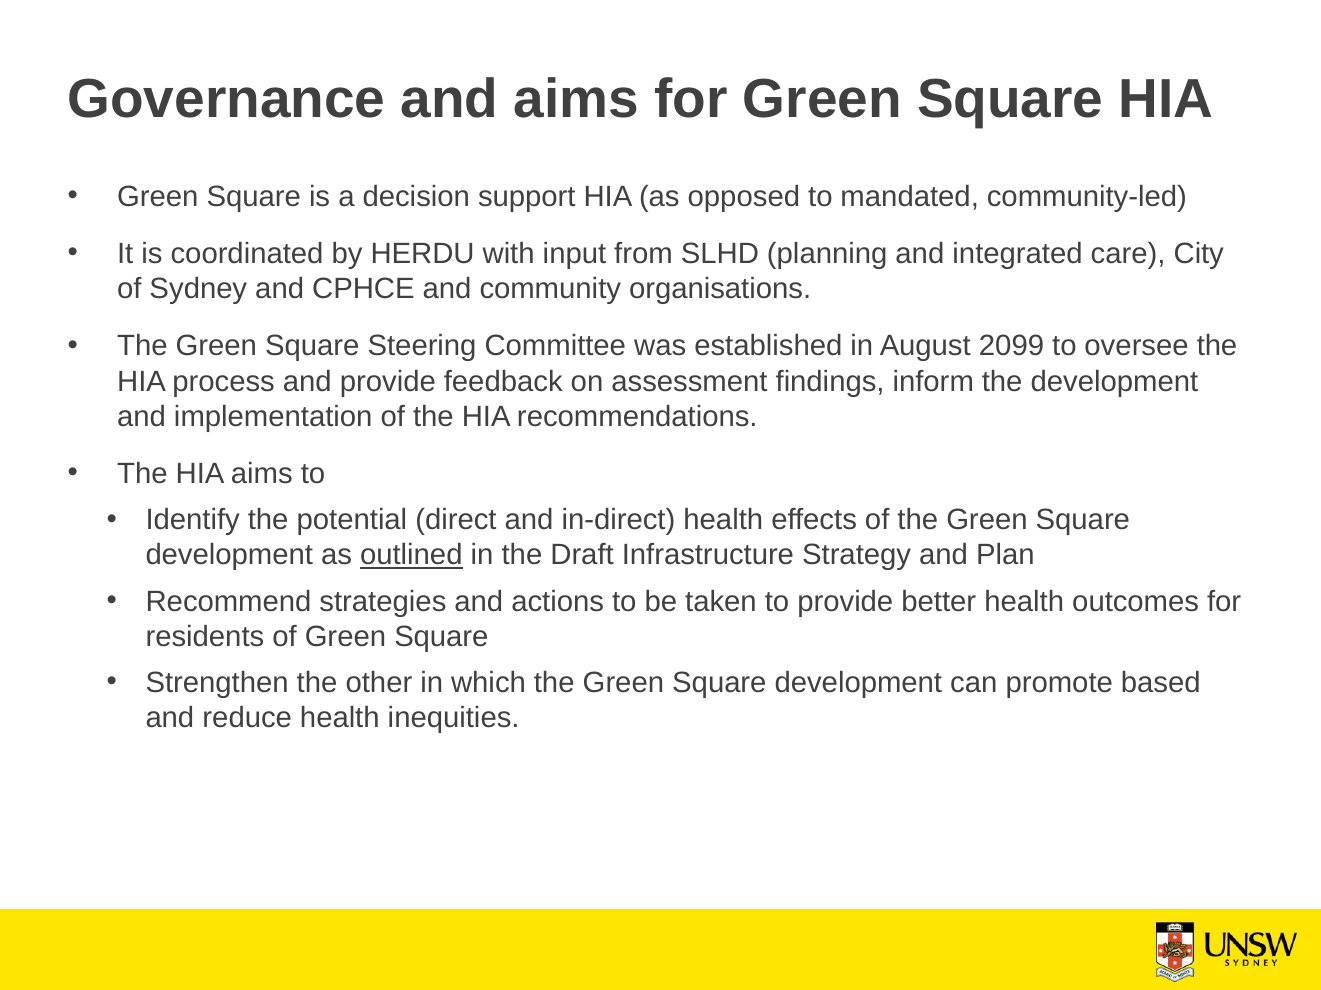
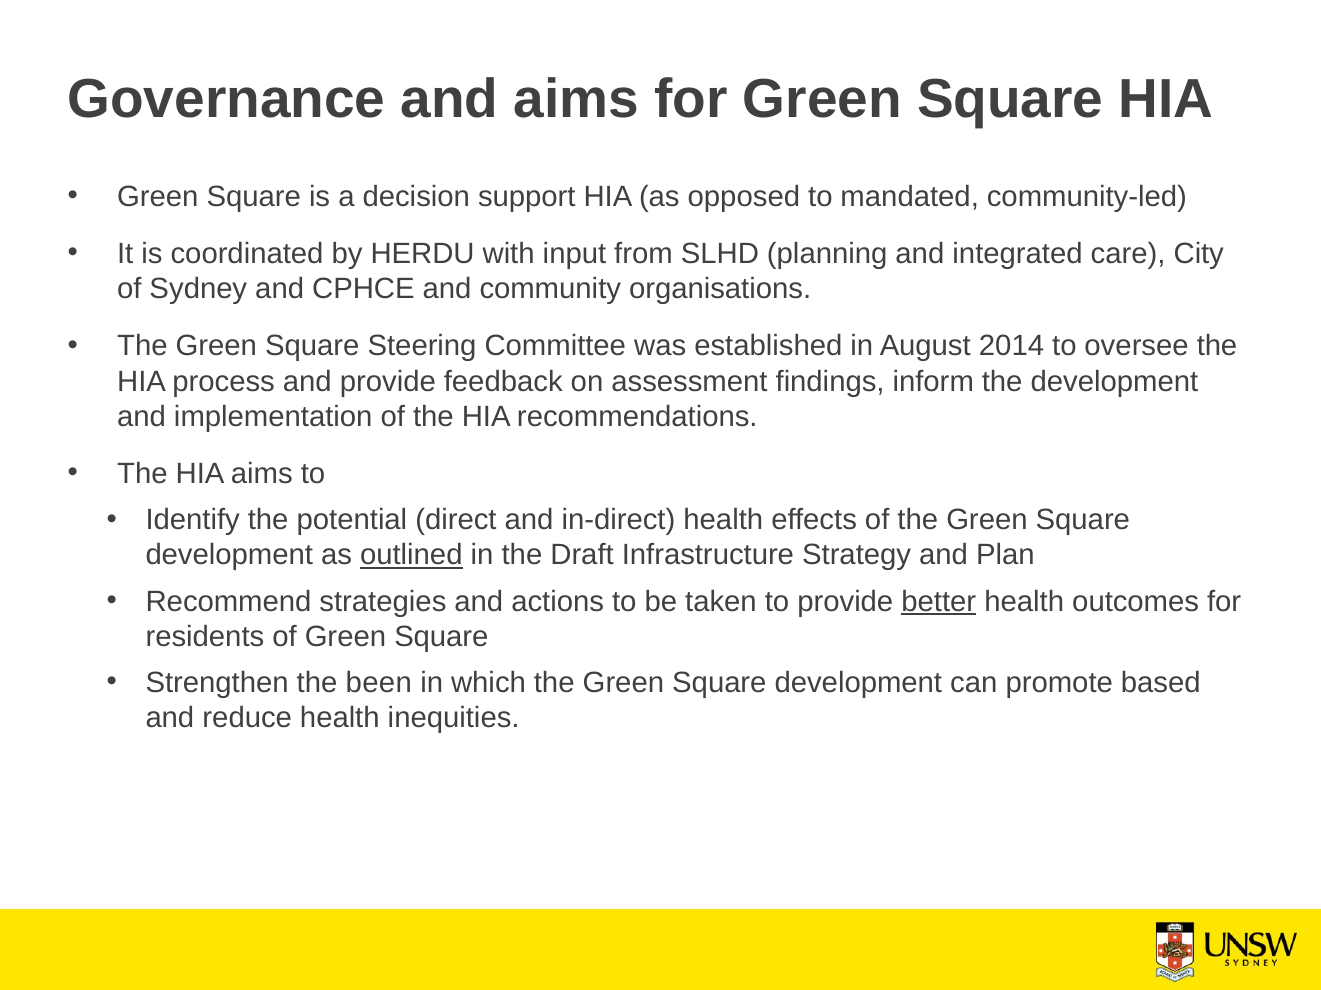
2099: 2099 -> 2014
better underline: none -> present
other: other -> been
